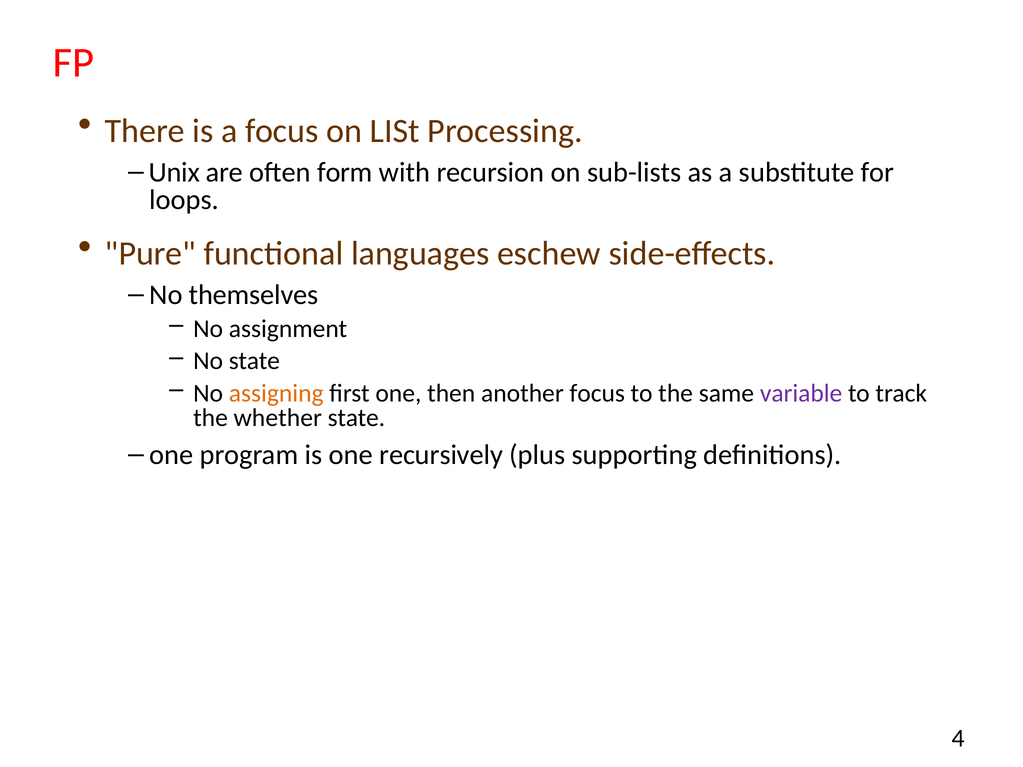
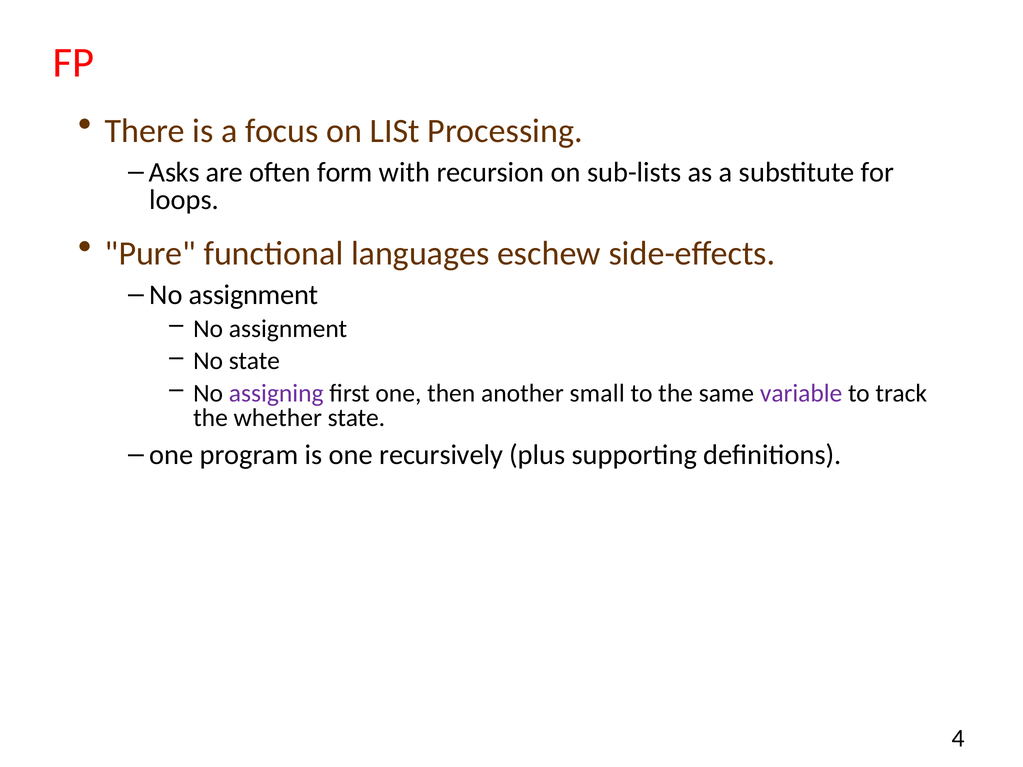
Unix: Unix -> Asks
themselves at (254, 295): themselves -> assignment
assigning colour: orange -> purple
another focus: focus -> small
